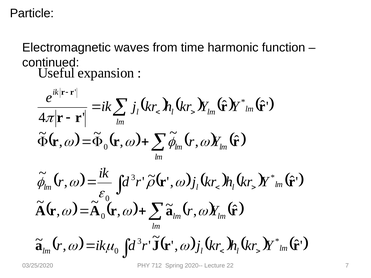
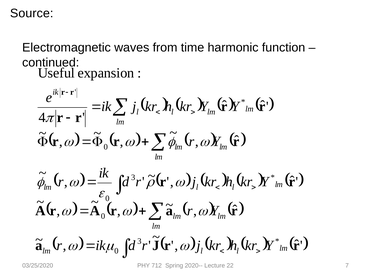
Particle: Particle -> Source
